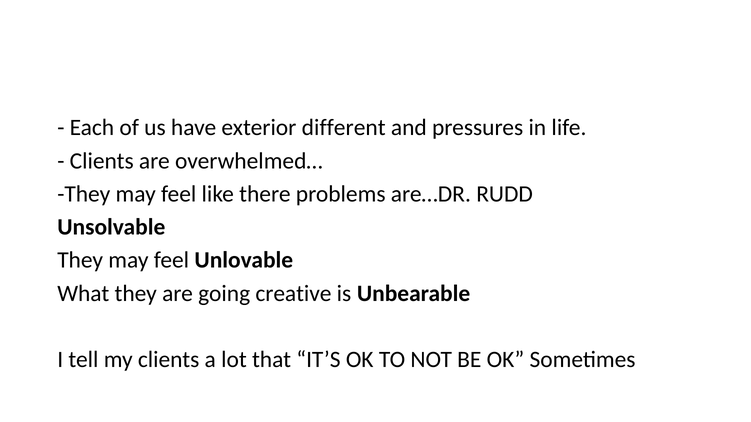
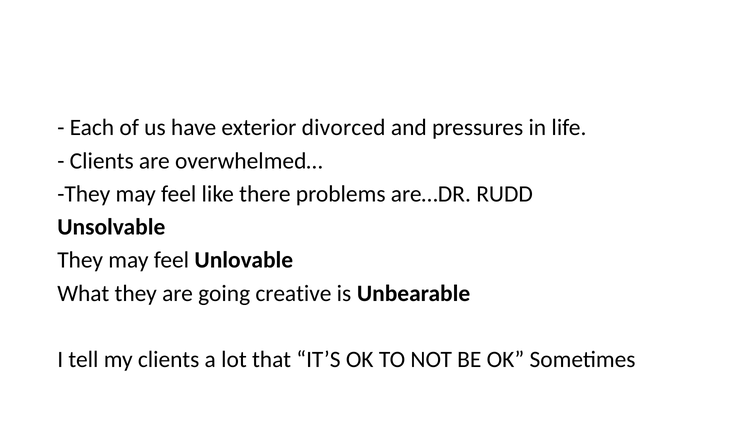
different: different -> divorced
